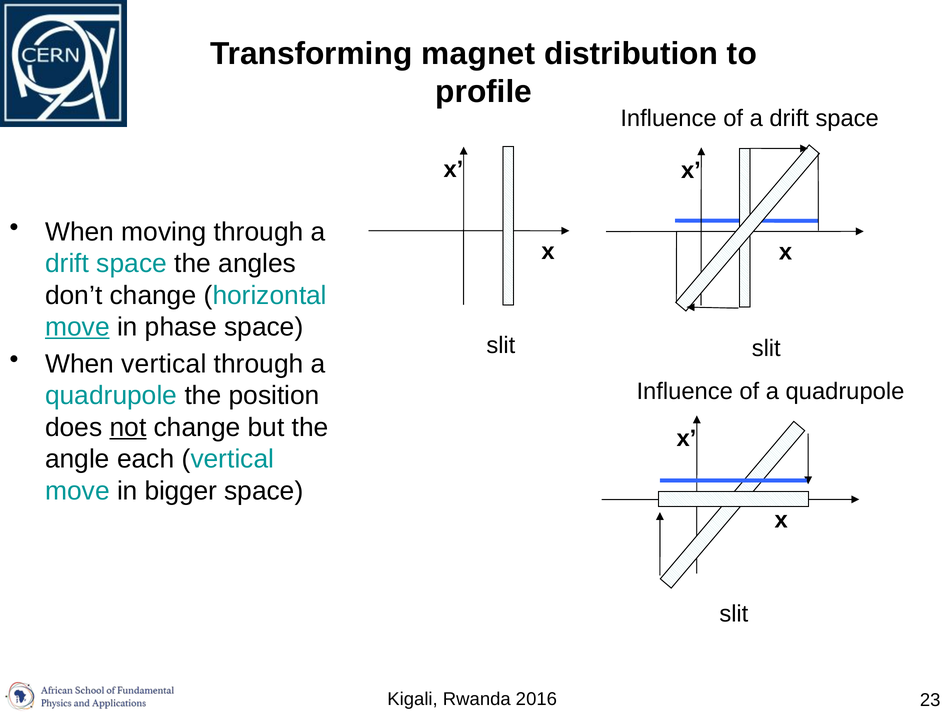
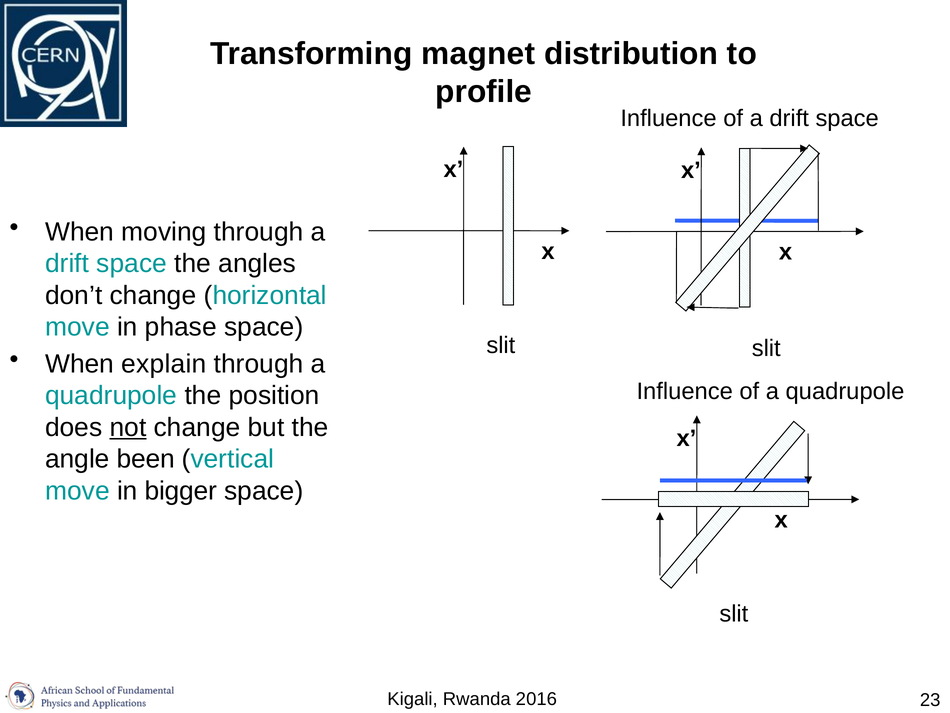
move at (77, 327) underline: present -> none
When vertical: vertical -> explain
each: each -> been
